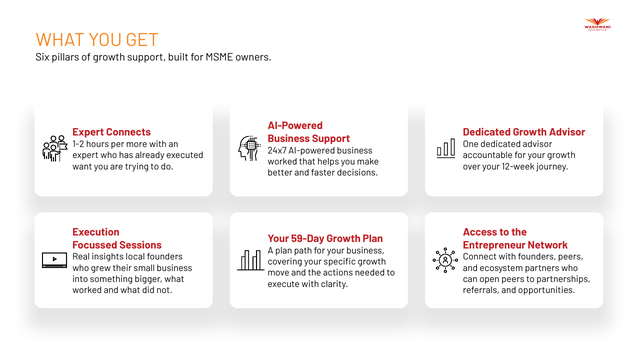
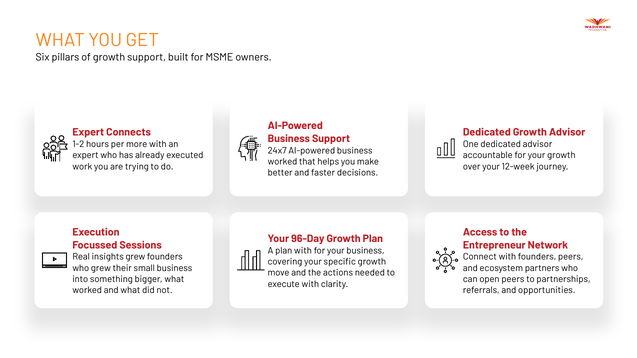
want: want -> work
59-Day: 59-Day -> 96-Day
plan path: path -> with
insights local: local -> grew
